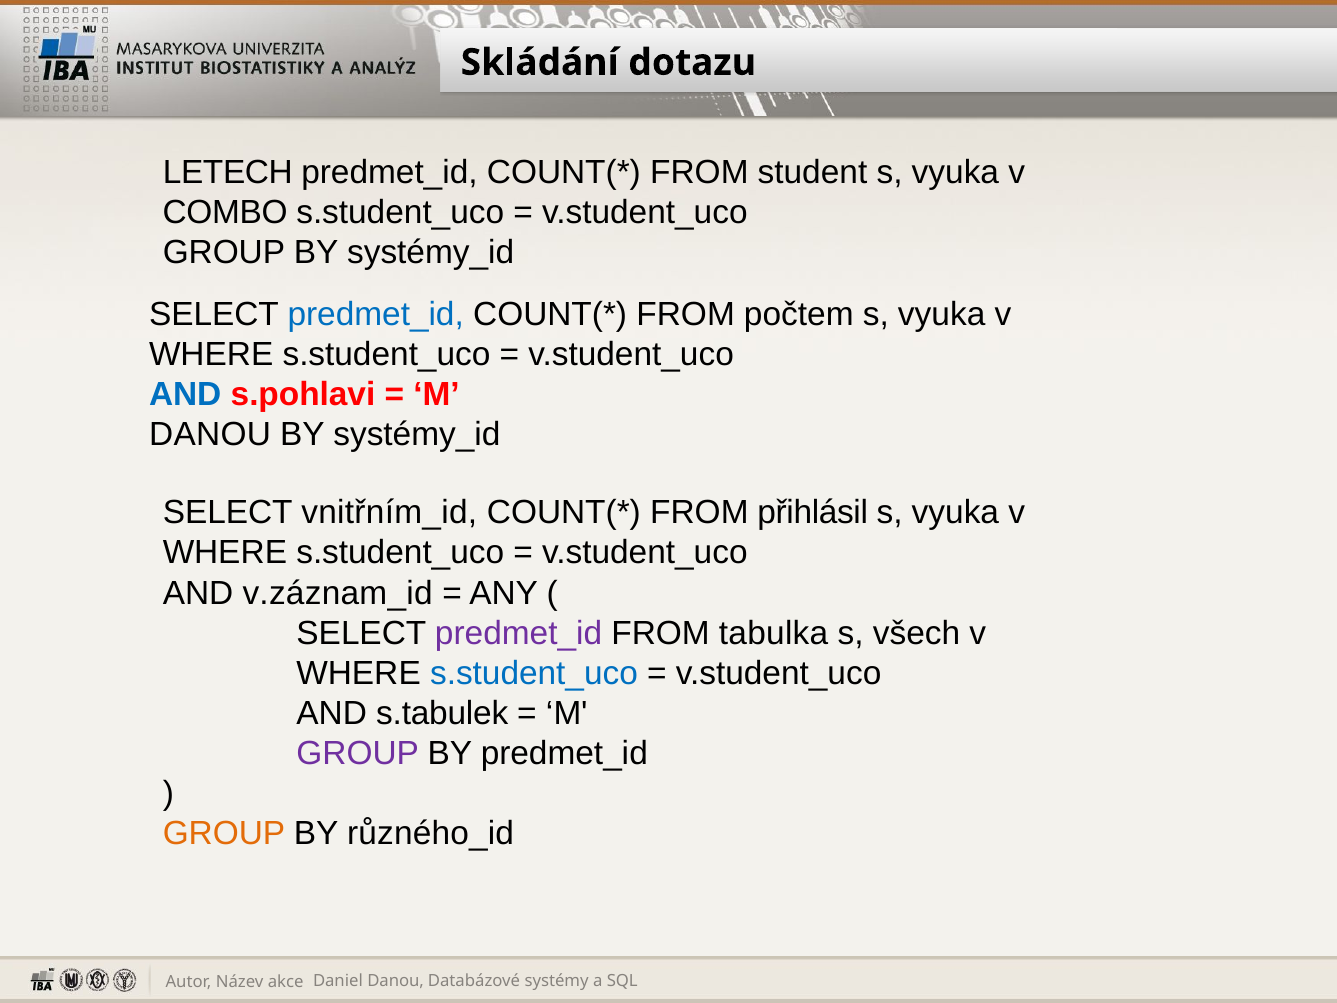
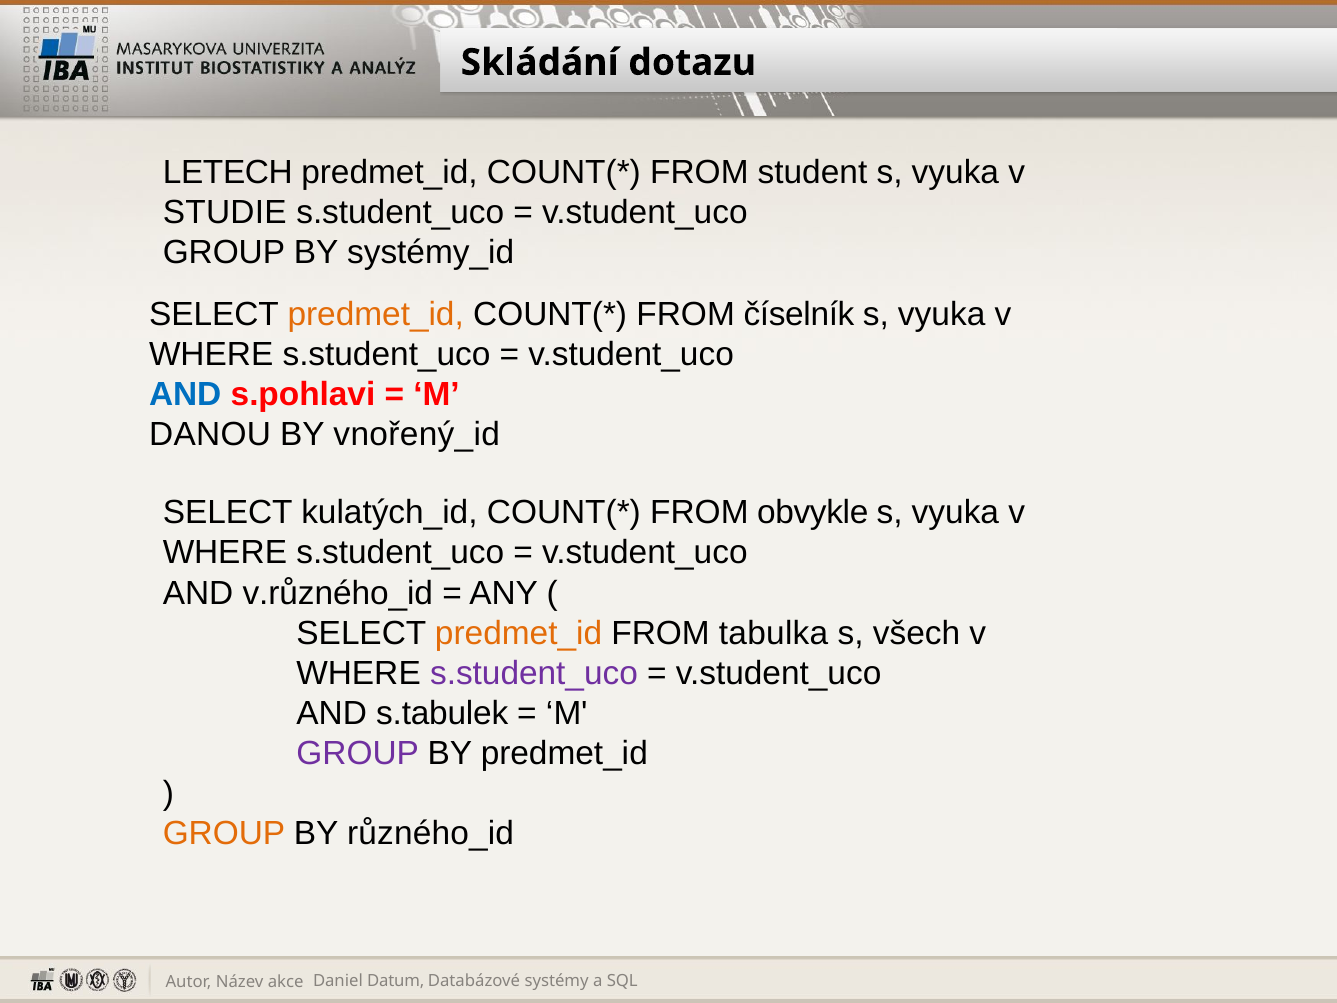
COMBO: COMBO -> STUDIE
predmet_id at (376, 314) colour: blue -> orange
počtem: počtem -> číselník
systémy_id at (417, 435): systémy_id -> vnořený_id
vnitřním_id: vnitřním_id -> kulatých_id
přihlásil: přihlásil -> obvykle
v.záznam_id: v.záznam_id -> v.různého_id
predmet_id at (519, 633) colour: purple -> orange
s.student_uco at (534, 673) colour: blue -> purple
Daniel Danou: Danou -> Datum
